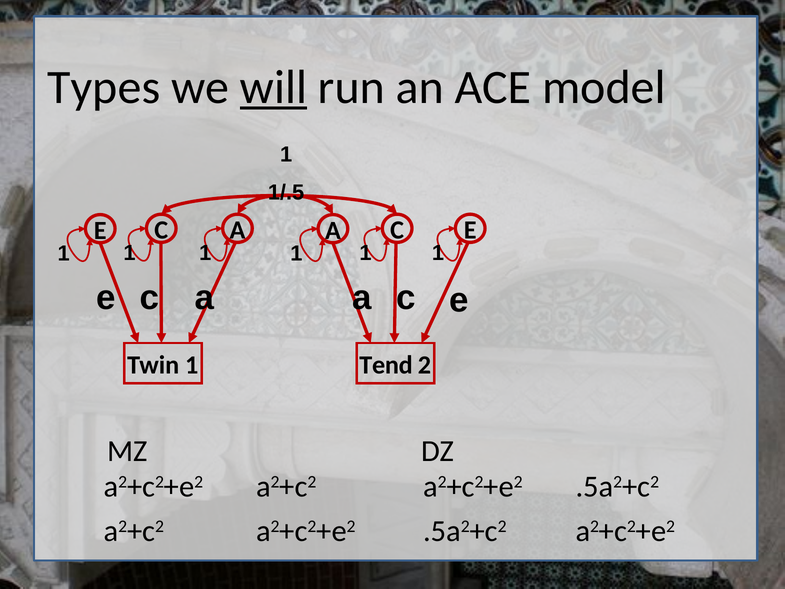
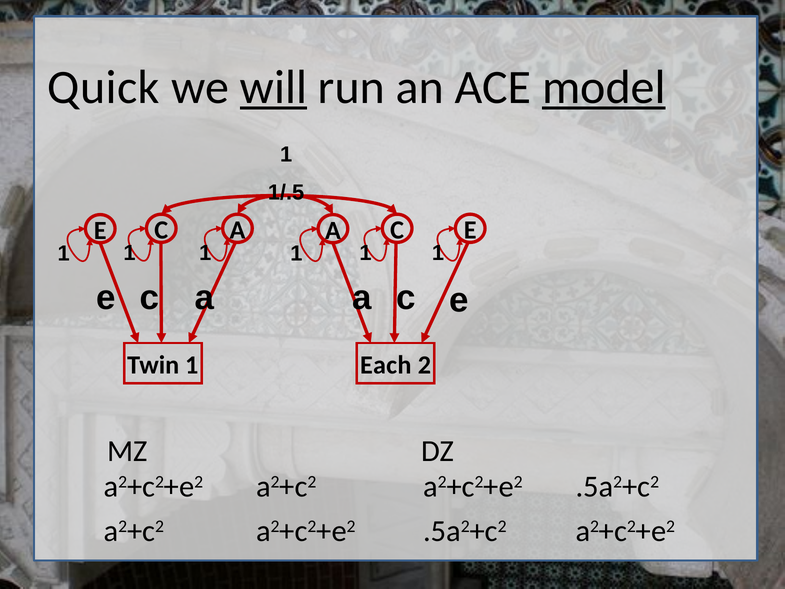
Types: Types -> Quick
model underline: none -> present
Tend: Tend -> Each
